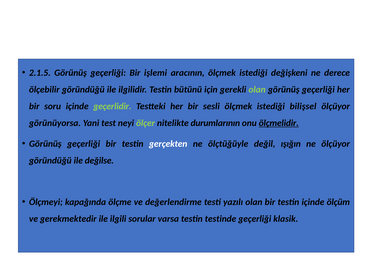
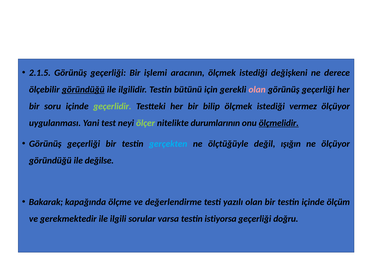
göründüğü at (83, 89) underline: none -> present
olan at (257, 89) colour: light green -> pink
sesli: sesli -> bilip
bilişsel: bilişsel -> vermez
görünüyorsa: görünüyorsa -> uygulanması
gerçekten colour: white -> light blue
Ölçmeyi: Ölçmeyi -> Bakarak
testinde: testinde -> istiyorsa
klasik: klasik -> doğru
